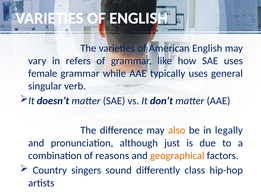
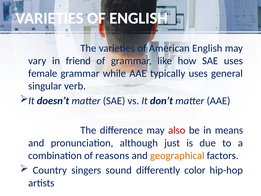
refers: refers -> friend
also colour: orange -> red
legally: legally -> means
class: class -> color
